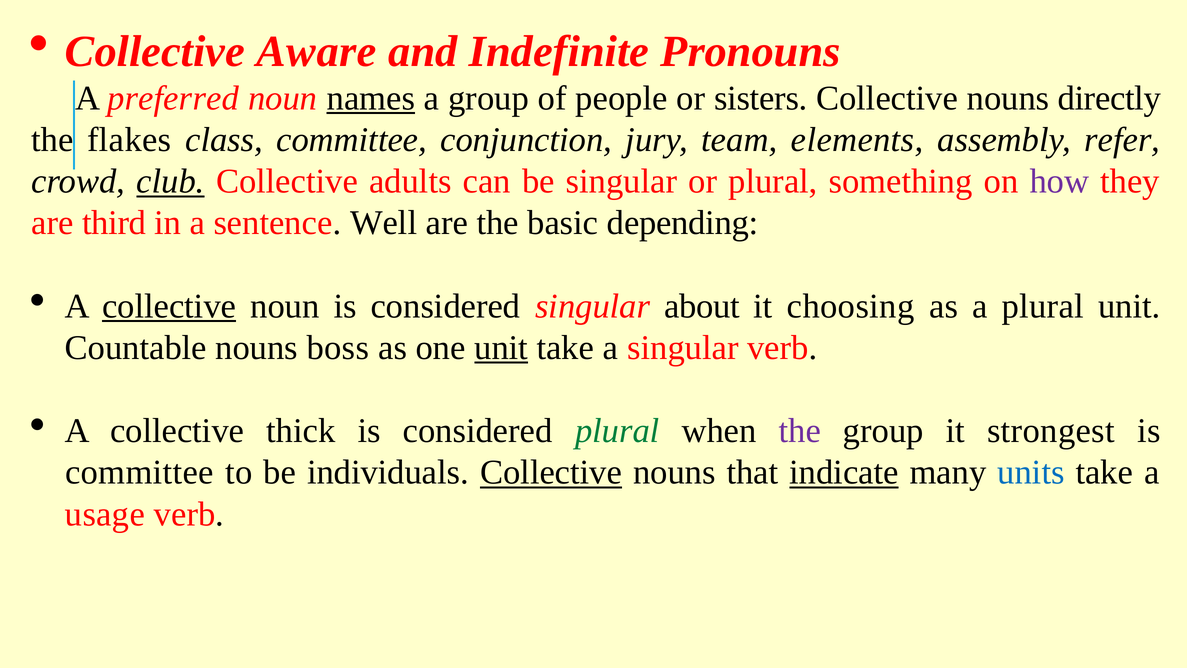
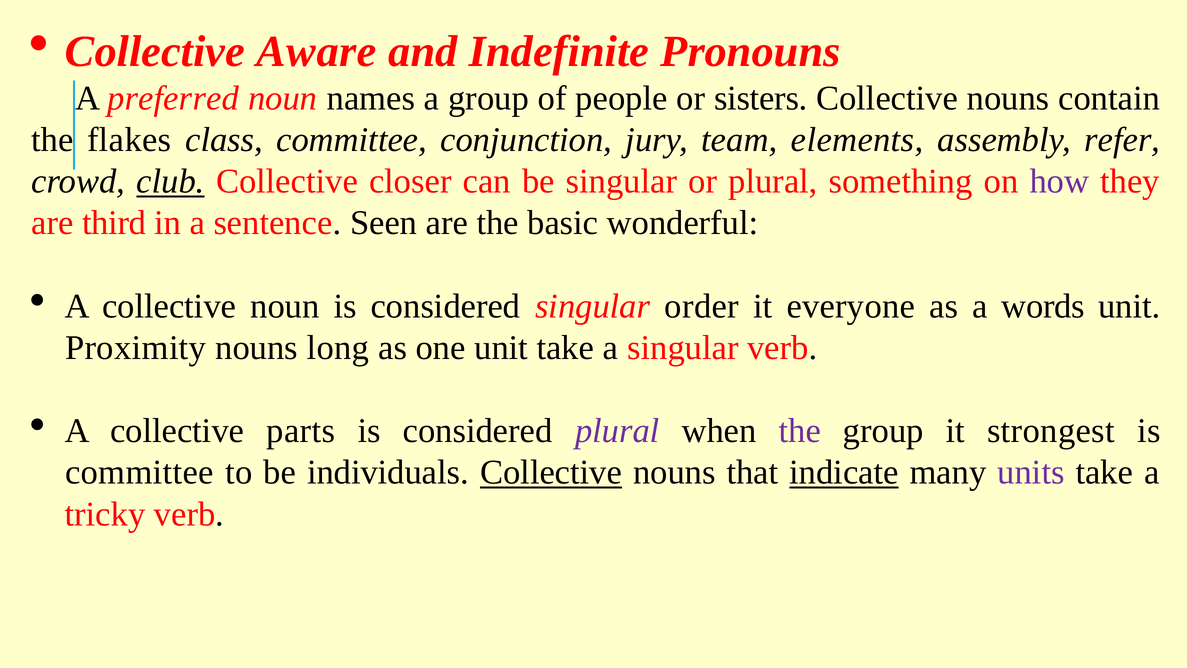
names underline: present -> none
directly: directly -> contain
adults: adults -> closer
Well: Well -> Seen
depending: depending -> wonderful
collective at (169, 306) underline: present -> none
about: about -> order
choosing: choosing -> everyone
a plural: plural -> words
Countable: Countable -> Proximity
boss: boss -> long
unit at (501, 348) underline: present -> none
thick: thick -> parts
plural at (617, 431) colour: green -> purple
units colour: blue -> purple
usage: usage -> tricky
